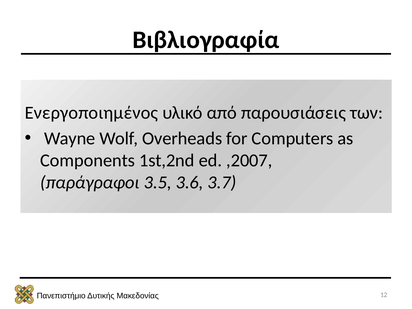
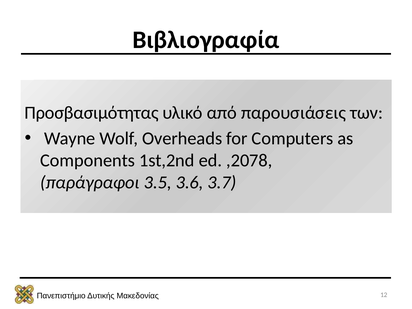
Ενεργοποιημένος: Ενεργοποιημένος -> Προσβασιμότητας
,2007: ,2007 -> ,2078
